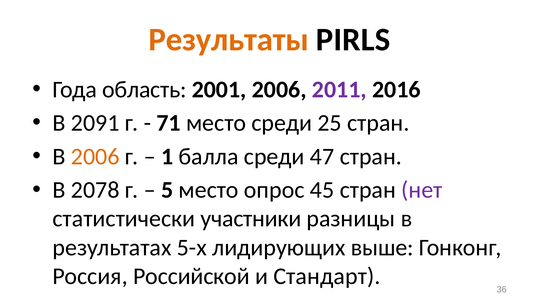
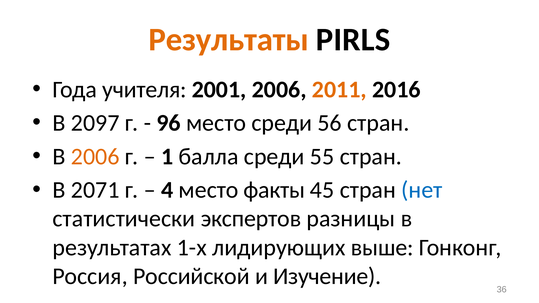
область: область -> учителя
2011 colour: purple -> orange
2091: 2091 -> 2097
71: 71 -> 96
25: 25 -> 56
47: 47 -> 55
2078: 2078 -> 2071
5: 5 -> 4
опрос: опрос -> факты
нет colour: purple -> blue
участники: участники -> экспертов
5-х: 5-х -> 1-х
Стандарт: Стандарт -> Изучение
